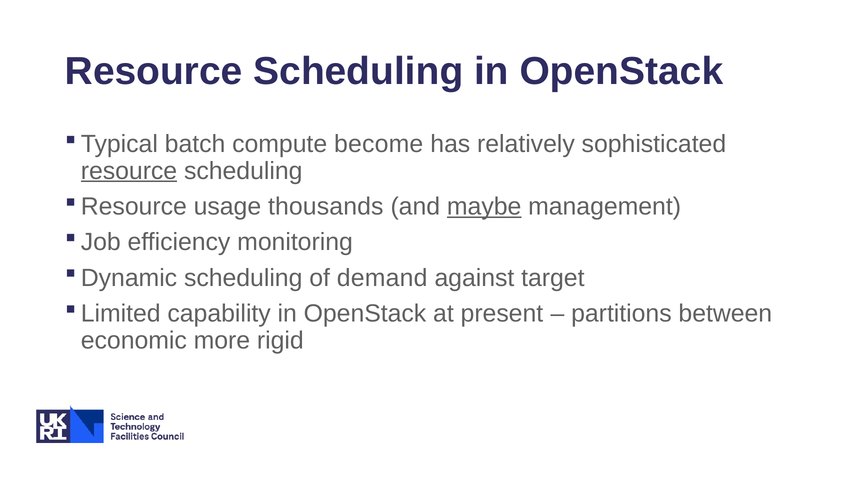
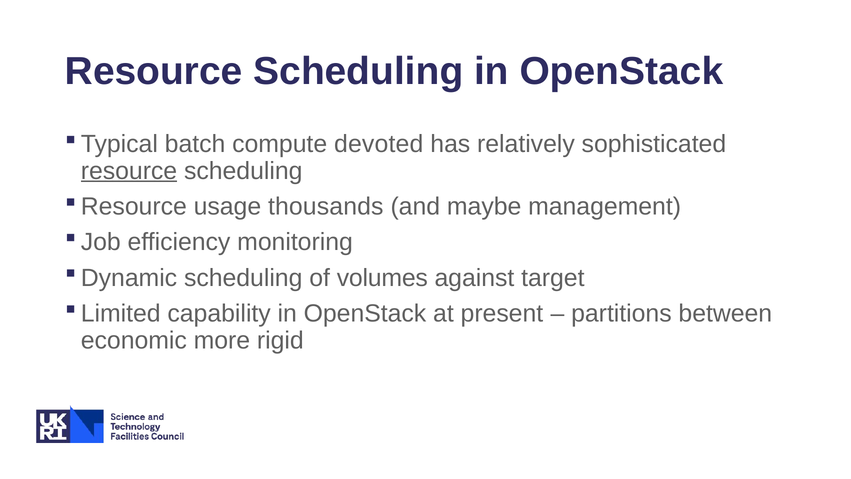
become: become -> devoted
maybe underline: present -> none
demand: demand -> volumes
